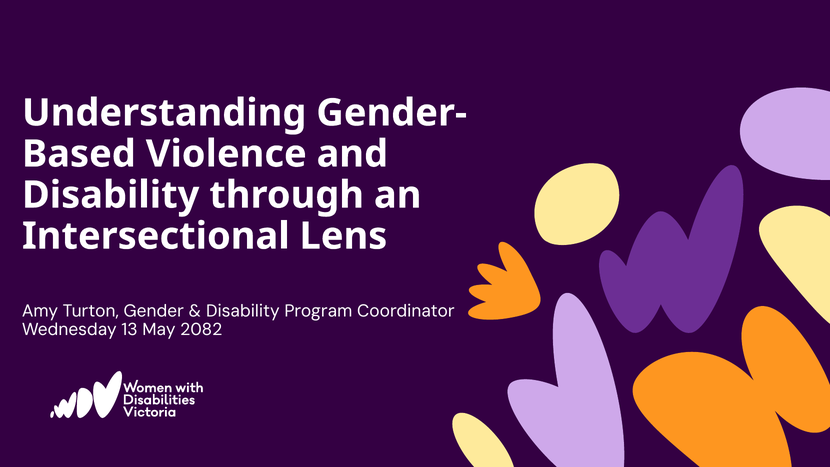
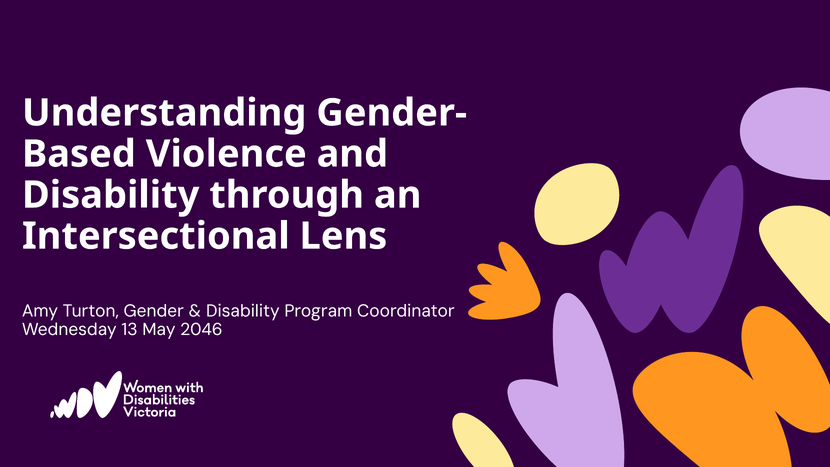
2082: 2082 -> 2046
